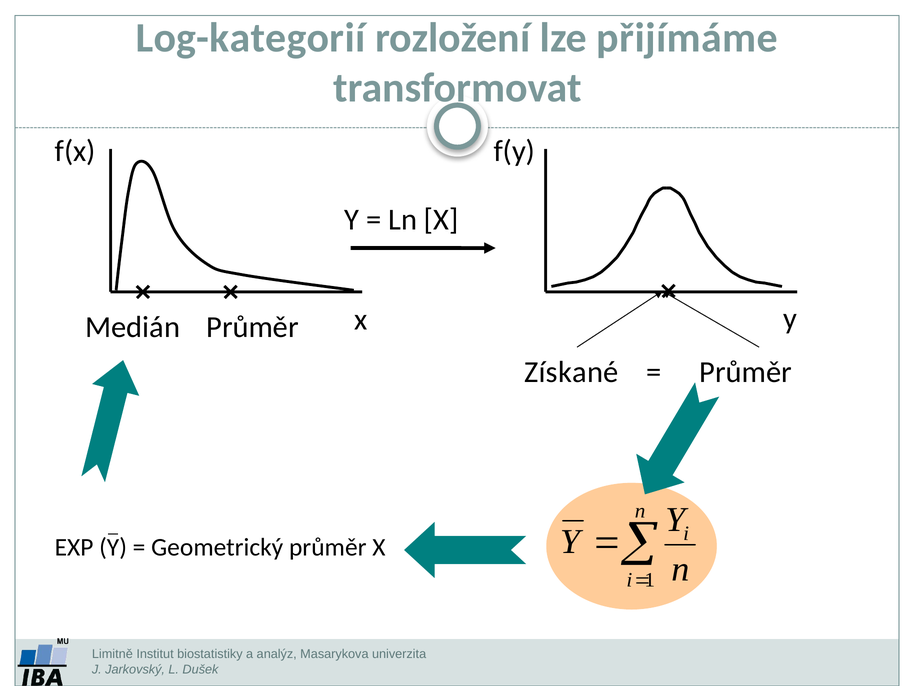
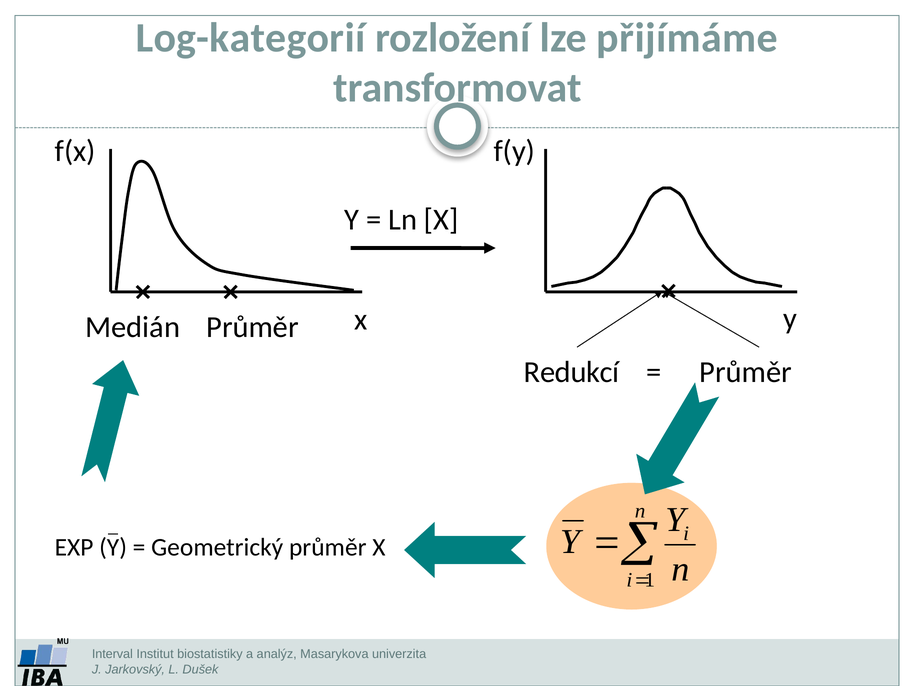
Získané: Získané -> Redukcí
Limitně: Limitně -> Interval
